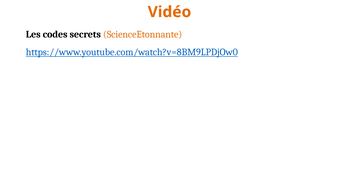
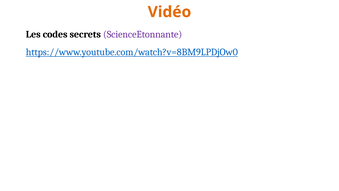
ScienceEtonnante colour: orange -> purple
